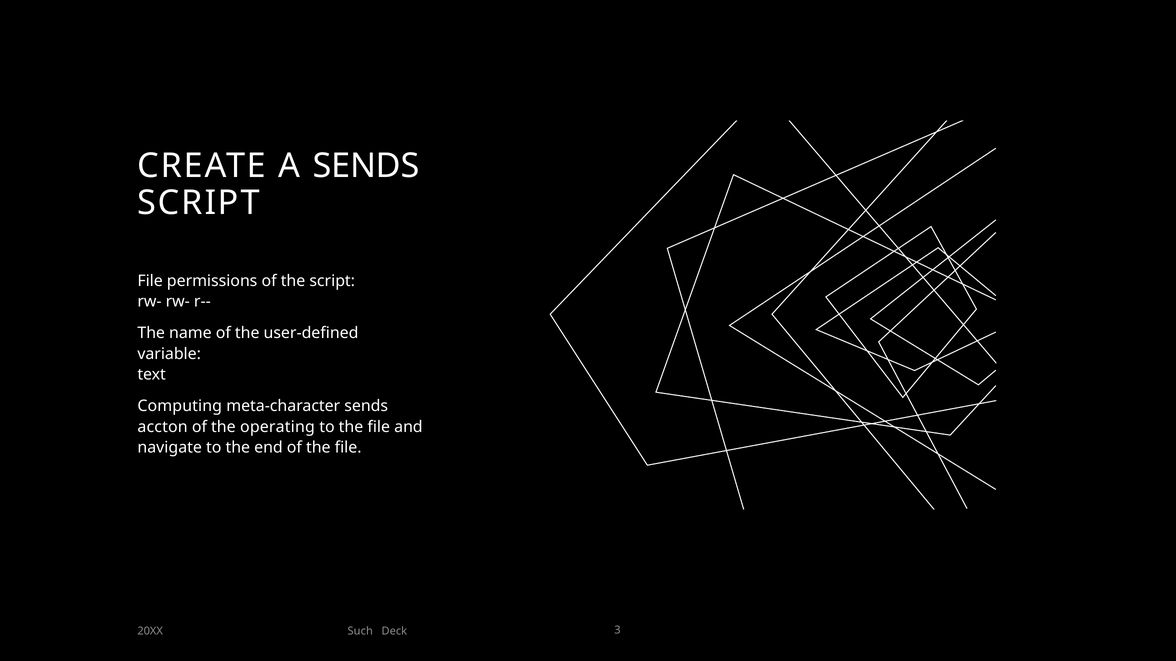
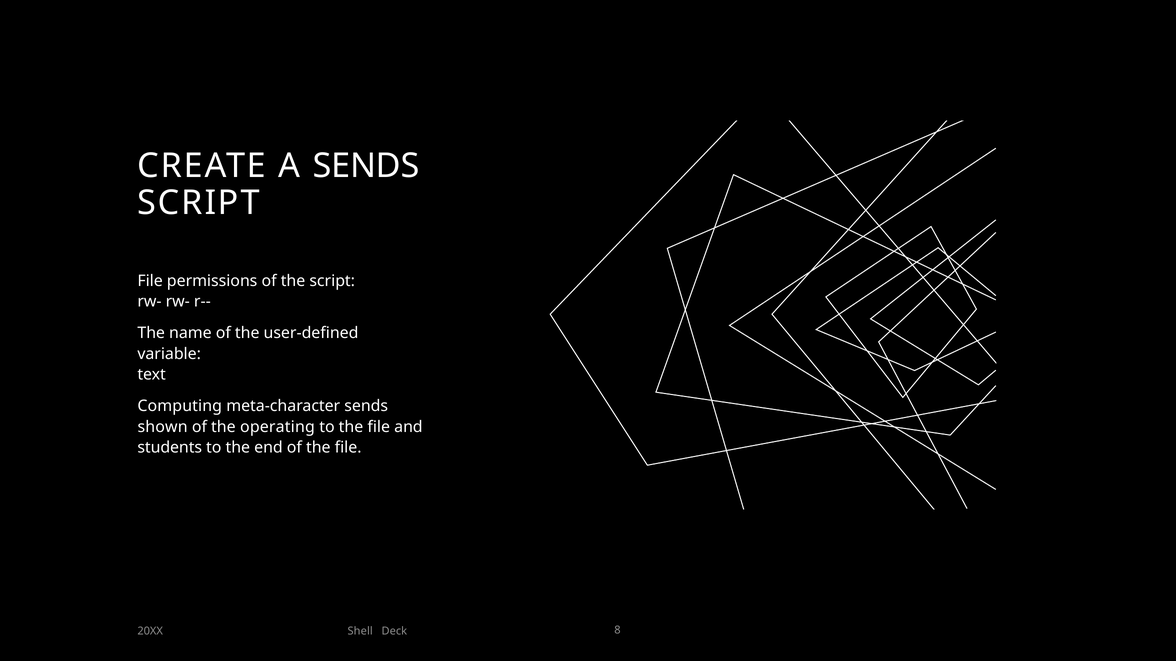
accton: accton -> shown
navigate: navigate -> students
Such: Such -> Shell
3: 3 -> 8
